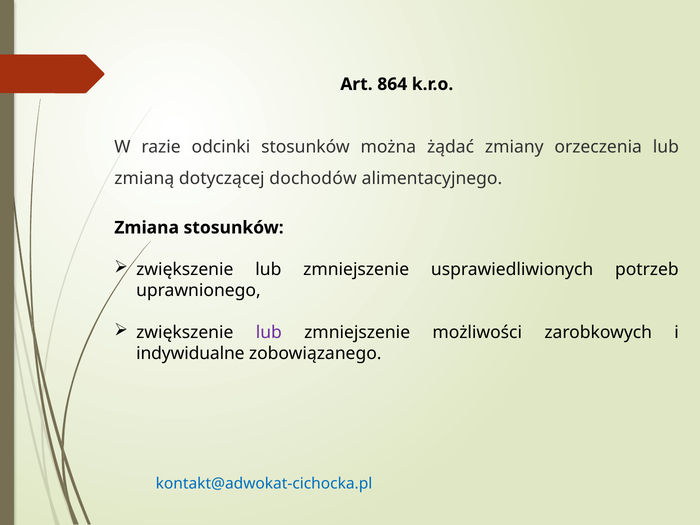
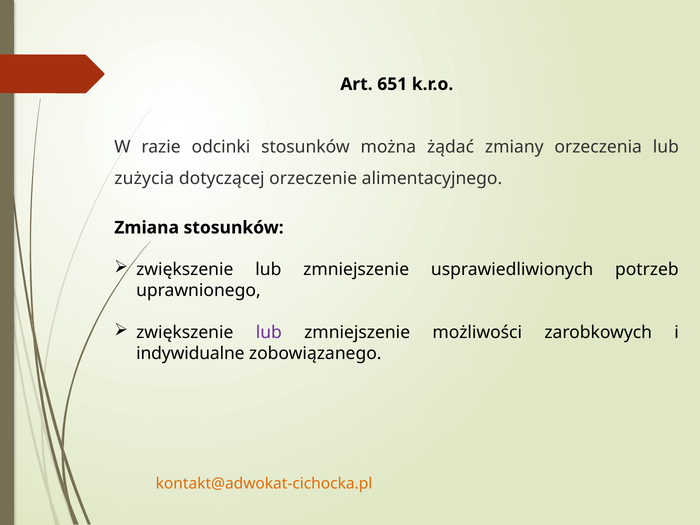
864: 864 -> 651
zmianą: zmianą -> zużycia
dochodów: dochodów -> orzeczenie
kontakt@adwokat-cichocka.pl colour: blue -> orange
